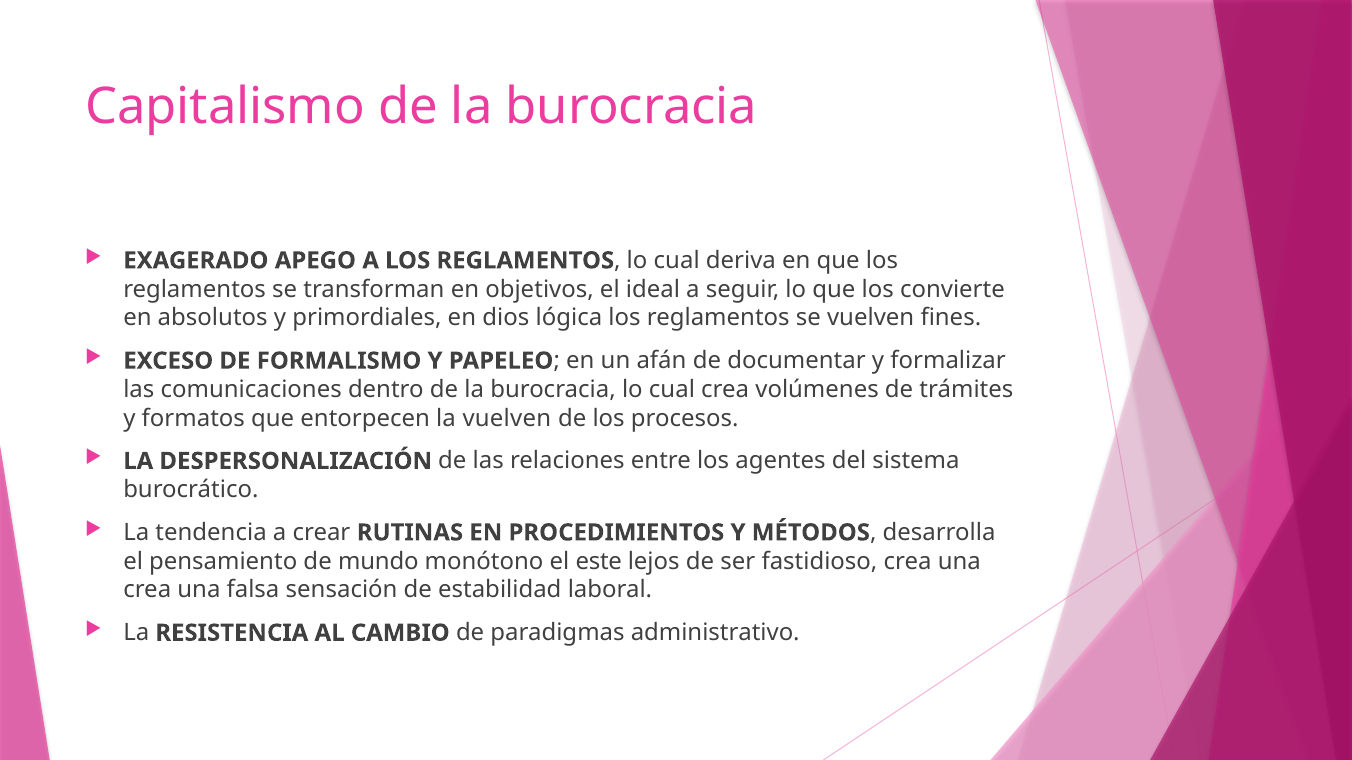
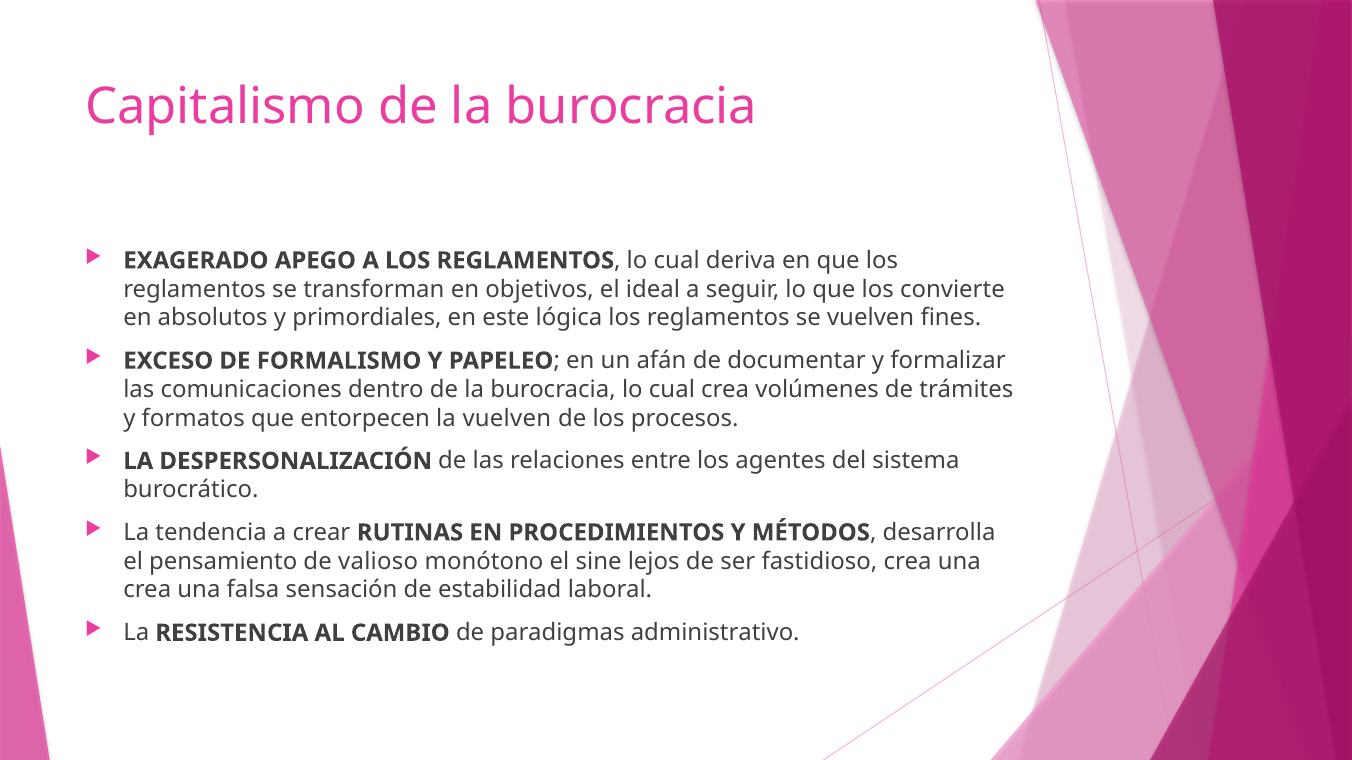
dios: dios -> este
mundo: mundo -> valioso
este: este -> sine
